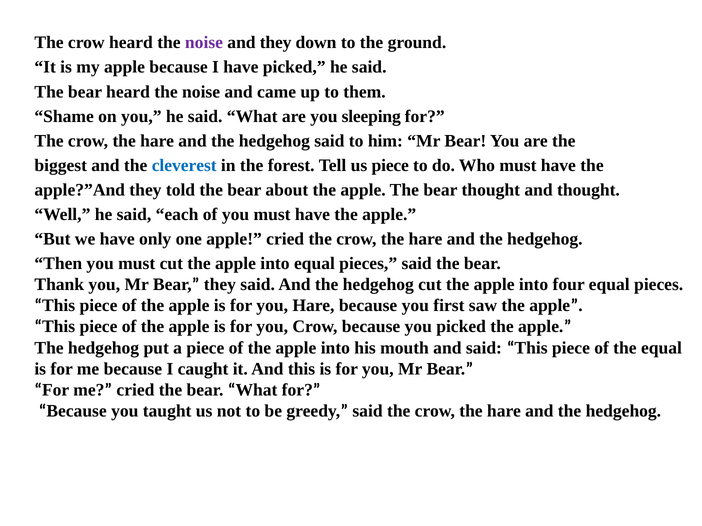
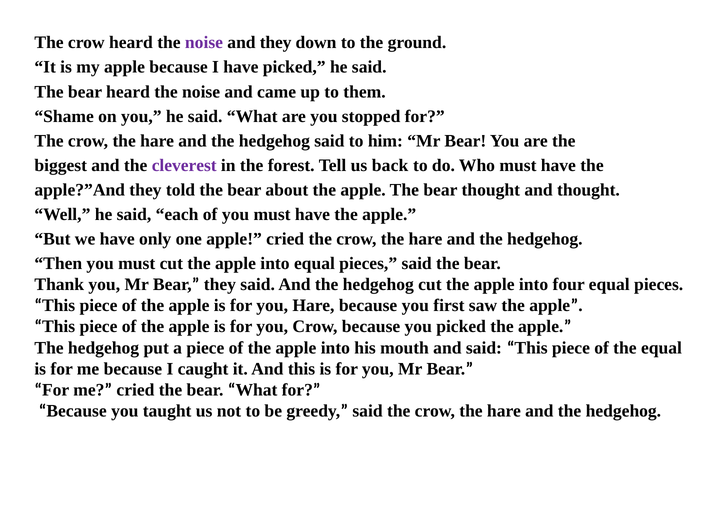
sleeping: sleeping -> stopped
cleverest colour: blue -> purple
us piece: piece -> back
